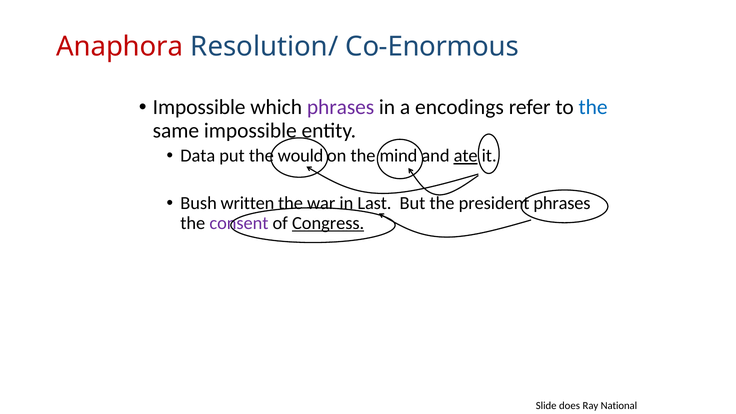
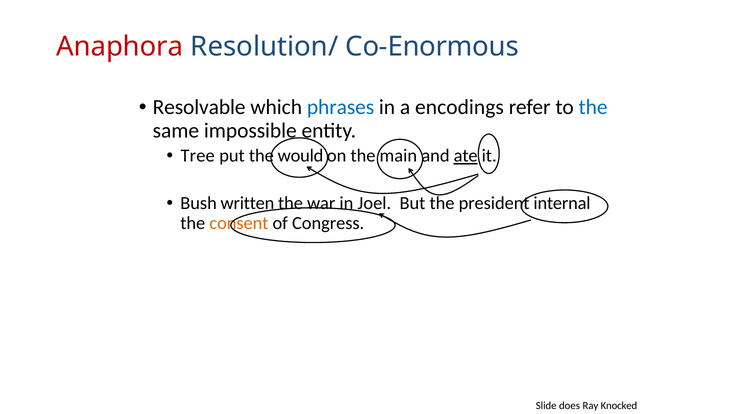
Impossible at (199, 107): Impossible -> Resolvable
phrases at (341, 107) colour: purple -> blue
Data: Data -> Tree
mind: mind -> main
Last: Last -> Joel
president phrases: phrases -> internal
consent colour: purple -> orange
Congress underline: present -> none
National: National -> Knocked
